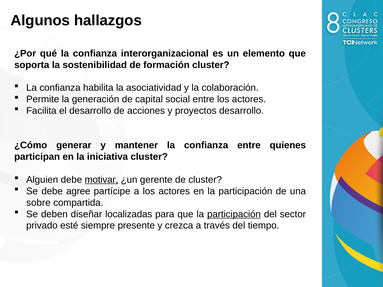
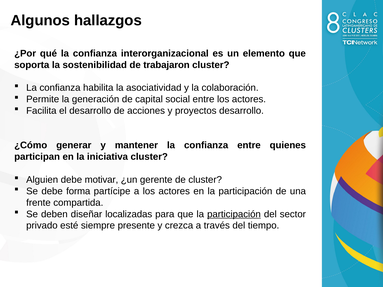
formación: formación -> trabajaron
motivar underline: present -> none
agree: agree -> forma
sobre: sobre -> frente
